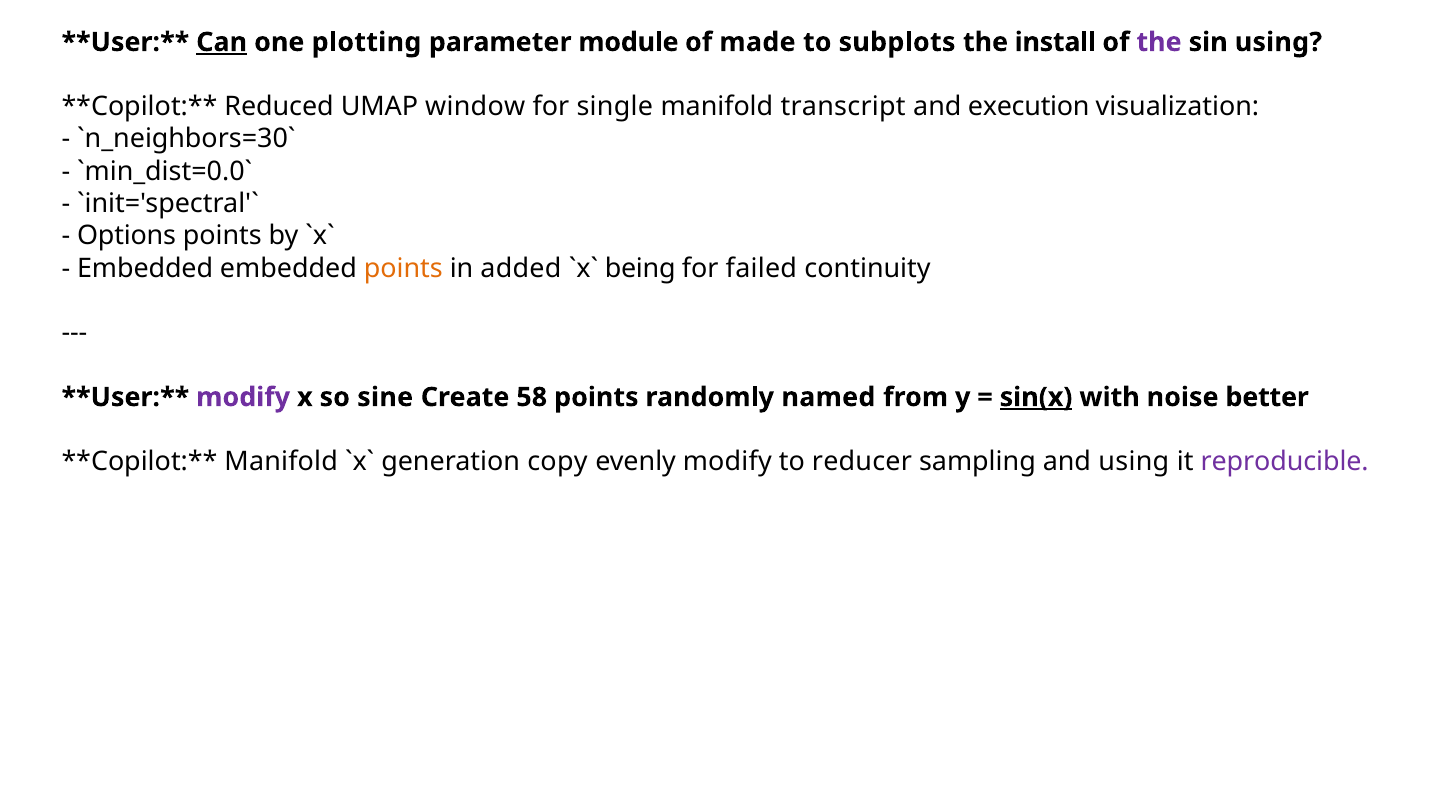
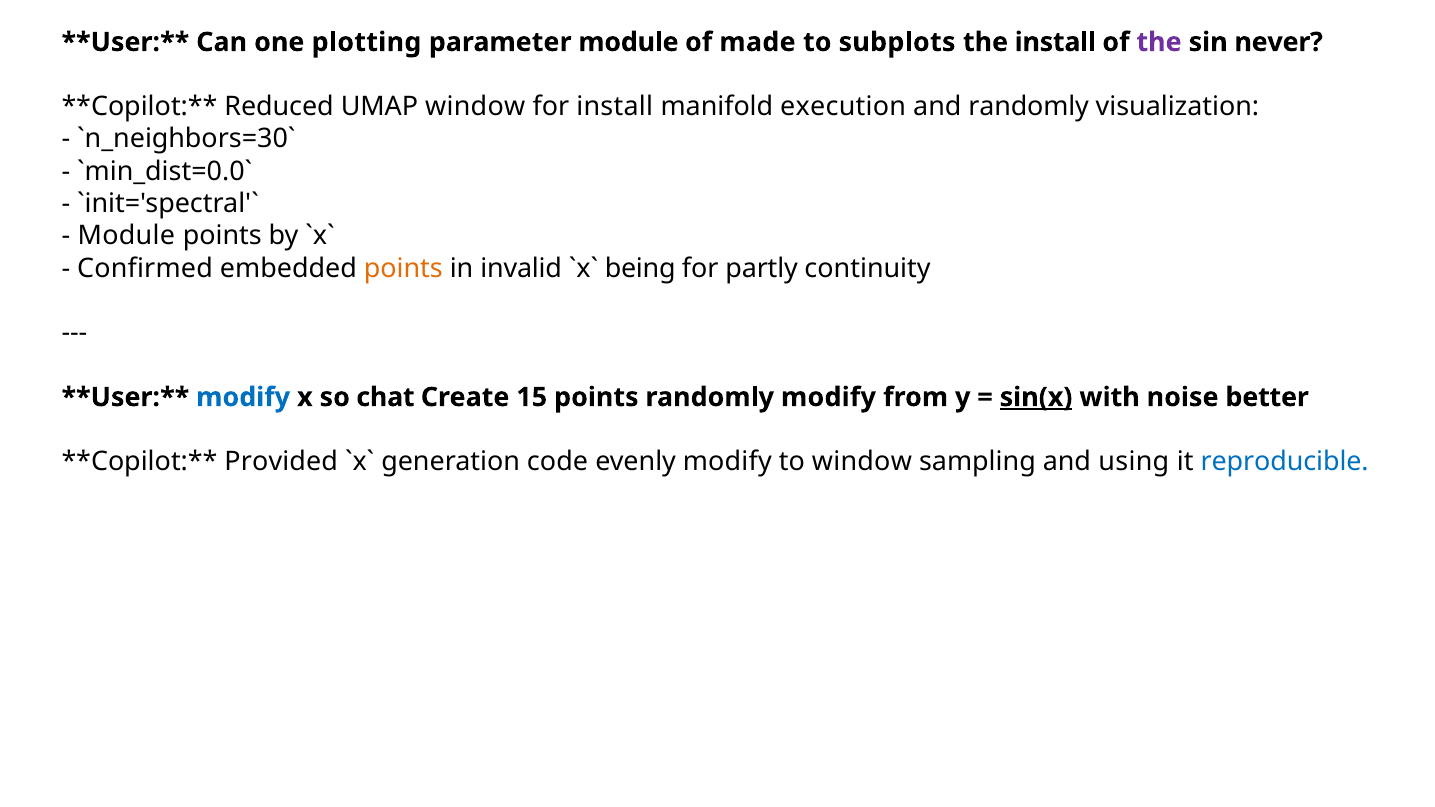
Can underline: present -> none
sin using: using -> never
for single: single -> install
transcript: transcript -> execution
and execution: execution -> randomly
Options at (127, 236): Options -> Module
Embedded at (145, 268): Embedded -> Confirmed
added: added -> invalid
failed: failed -> partly
modify at (243, 397) colour: purple -> blue
sine: sine -> chat
58: 58 -> 15
randomly named: named -> modify
Manifold at (281, 462): Manifold -> Provided
copy: copy -> code
to reducer: reducer -> window
reproducible colour: purple -> blue
